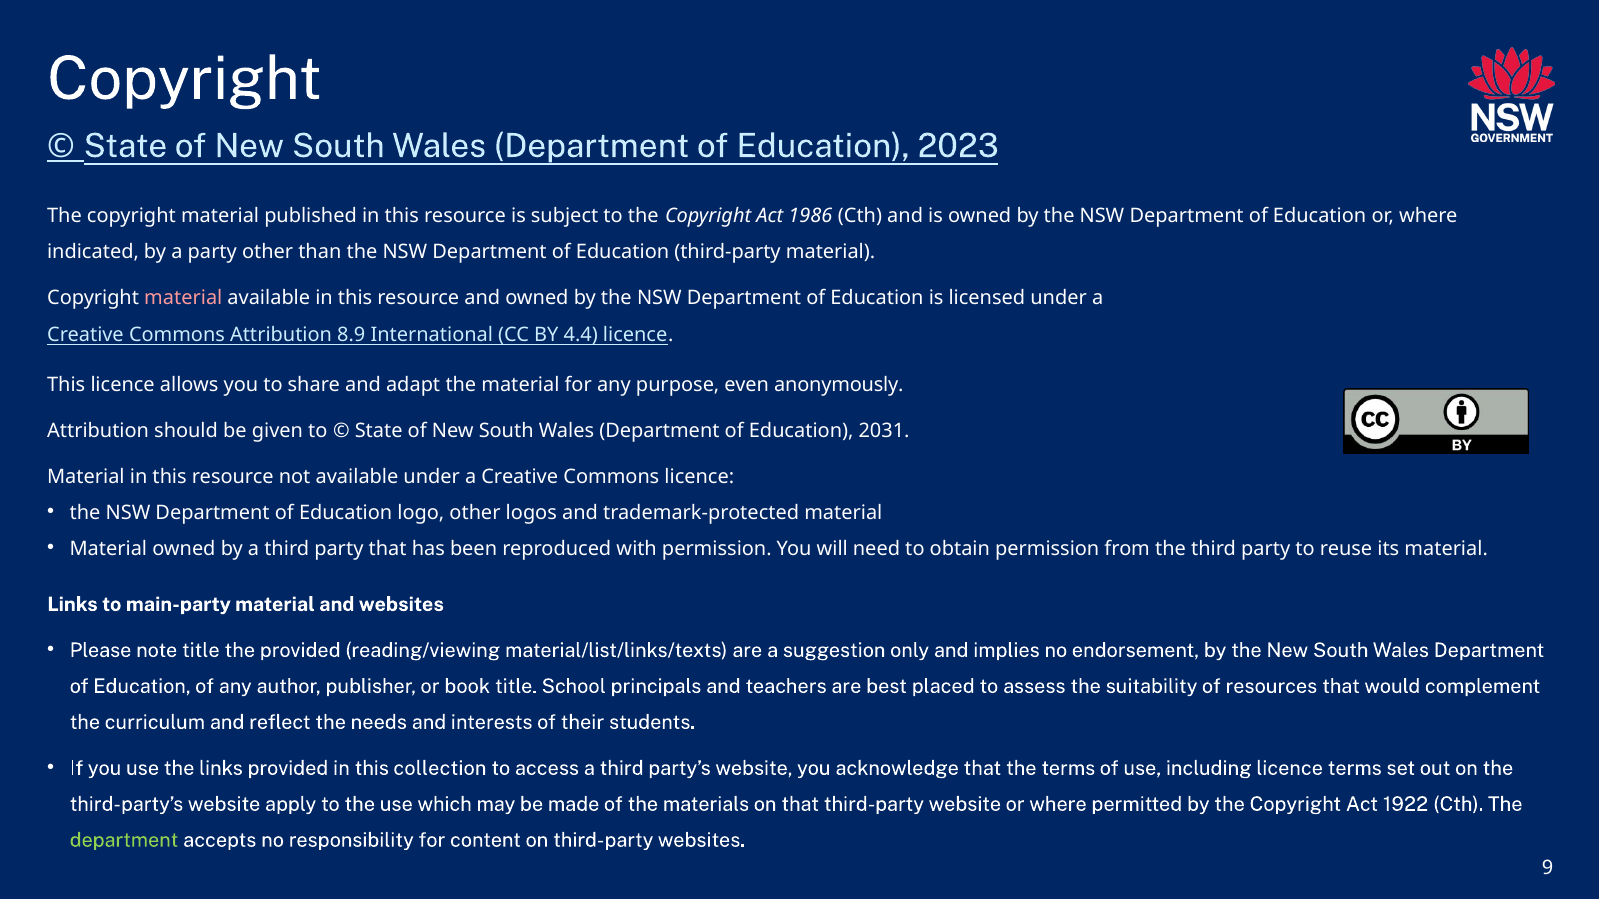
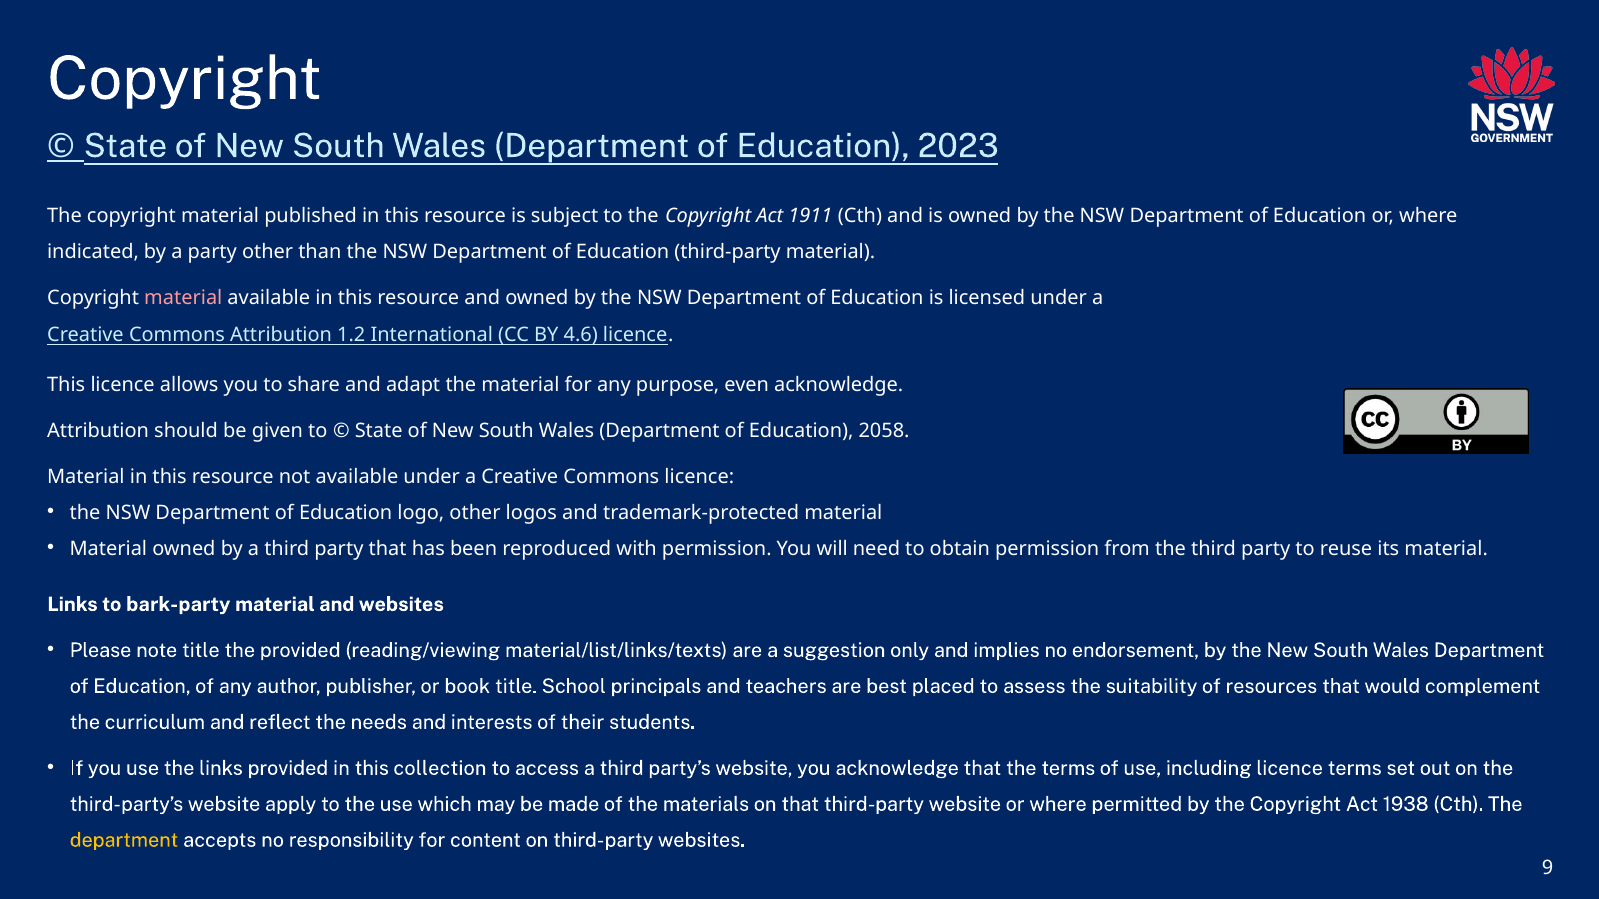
1986: 1986 -> 1911
8.9: 8.9 -> 1.2
4.4: 4.4 -> 4.6
even anonymously: anonymously -> acknowledge
2031: 2031 -> 2058
main-party: main-party -> bark-party
1922: 1922 -> 1938
department at (124, 841) colour: light green -> yellow
